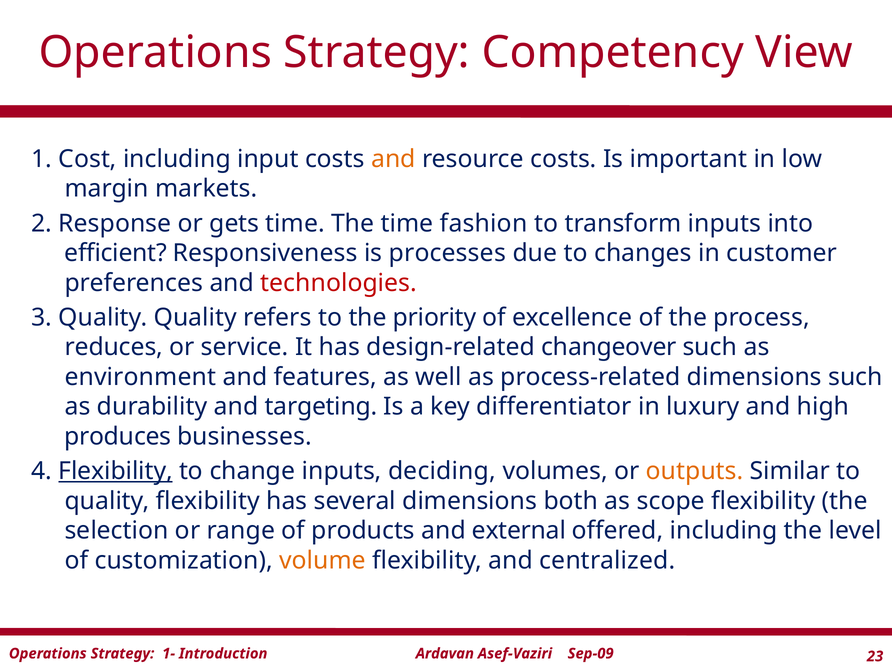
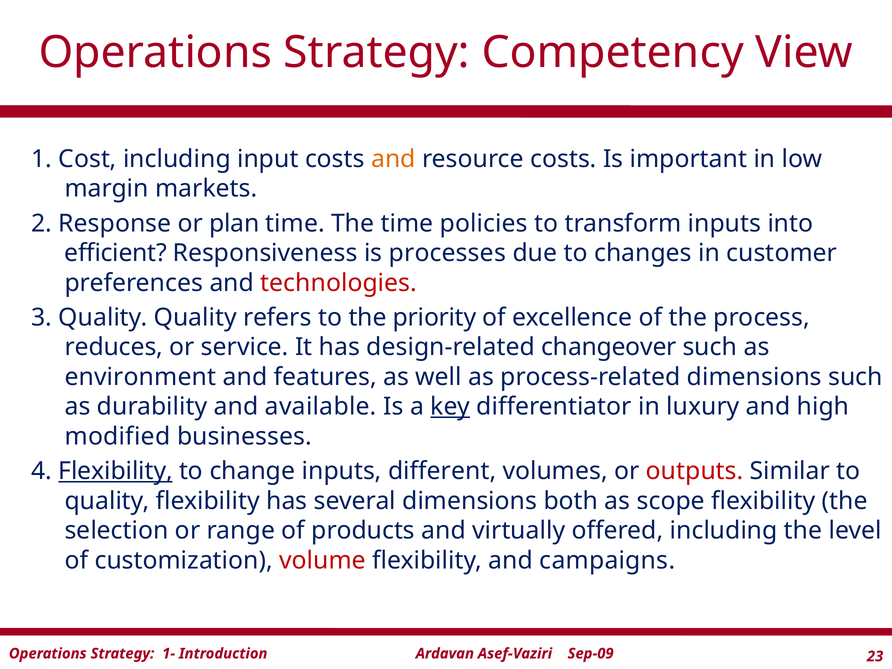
gets: gets -> plan
fashion: fashion -> policies
targeting: targeting -> available
key underline: none -> present
produces: produces -> modified
deciding: deciding -> different
outputs colour: orange -> red
external: external -> virtually
volume colour: orange -> red
centralized: centralized -> campaigns
